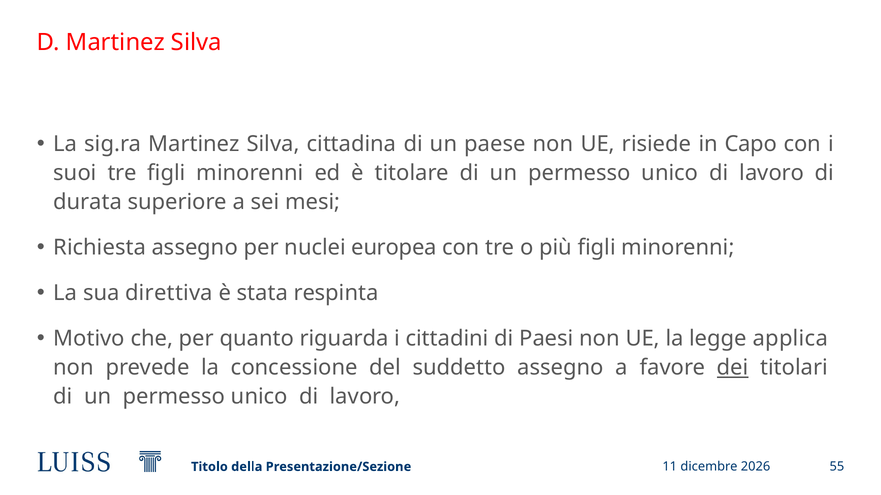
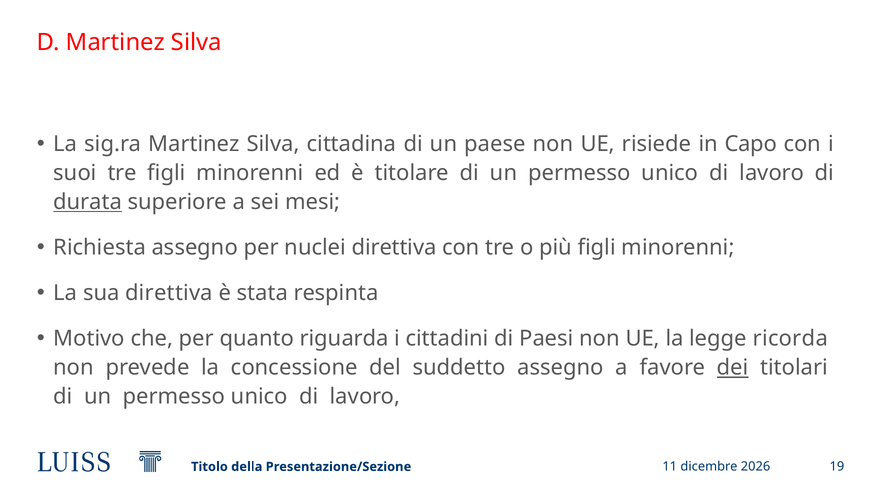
durata underline: none -> present
nuclei europea: europea -> direttiva
applica: applica -> ricorda
55: 55 -> 19
